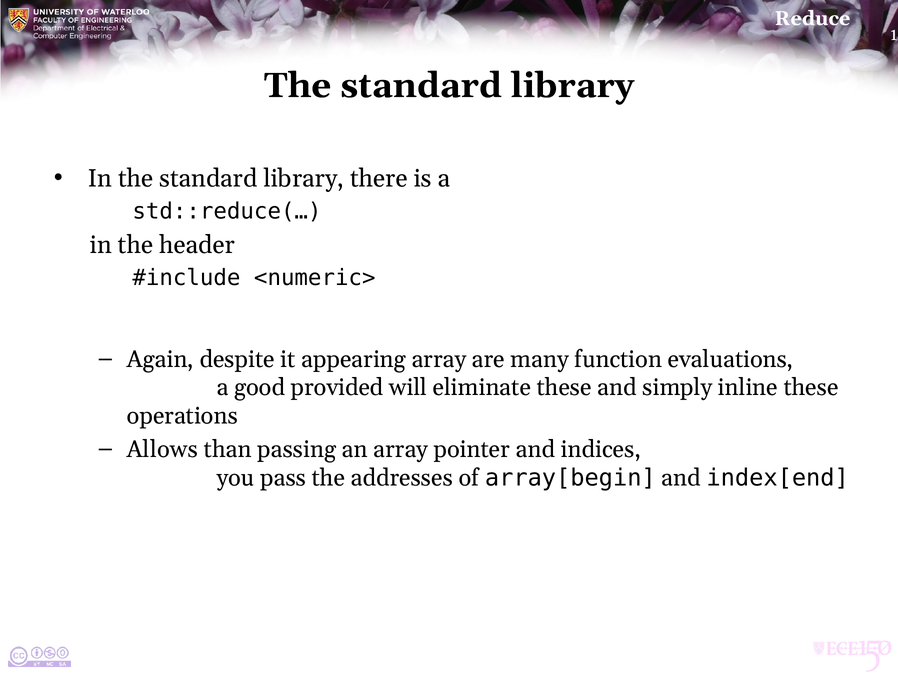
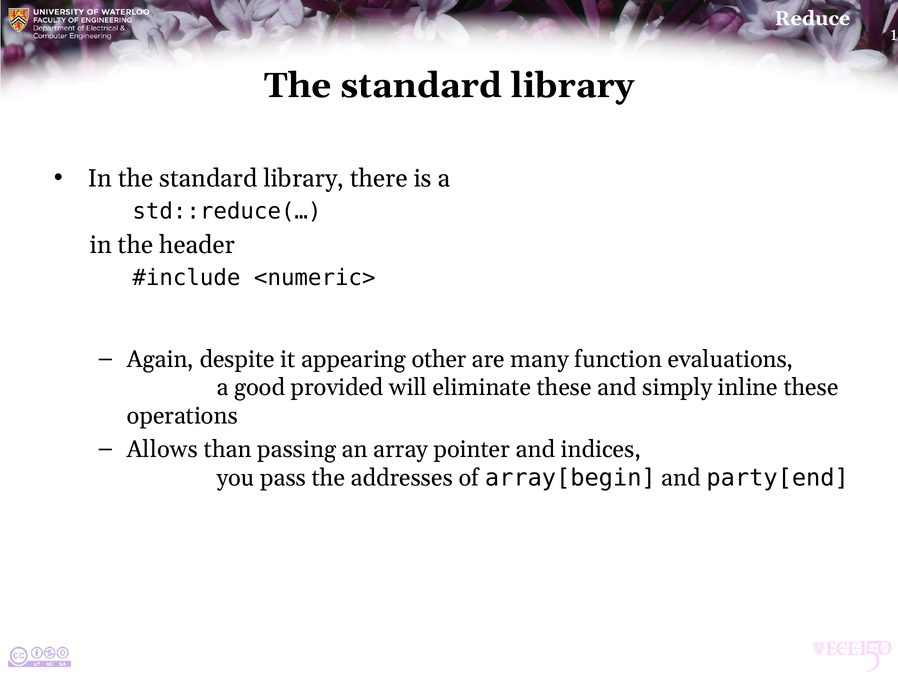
appearing array: array -> other
index[end: index[end -> party[end
